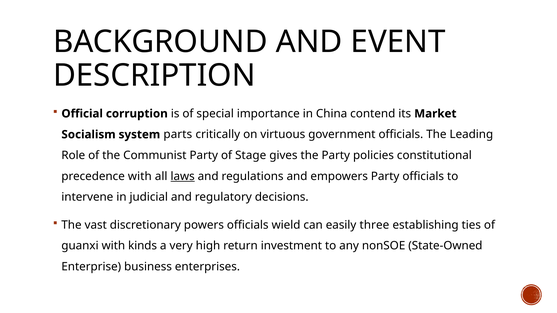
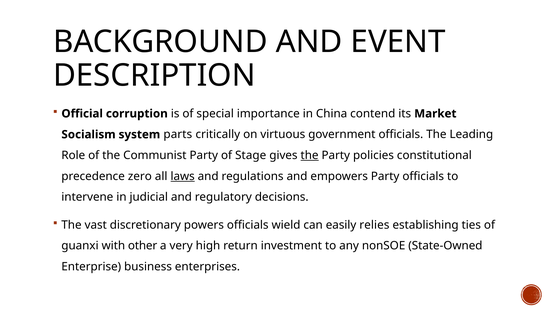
the at (310, 156) underline: none -> present
precedence with: with -> zero
three: three -> relies
kinds: kinds -> other
